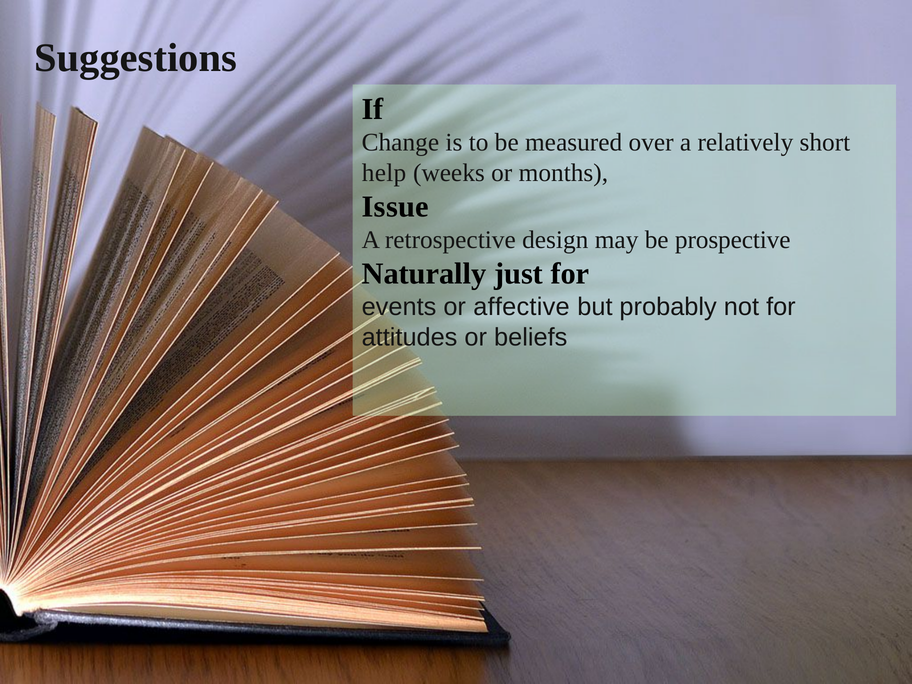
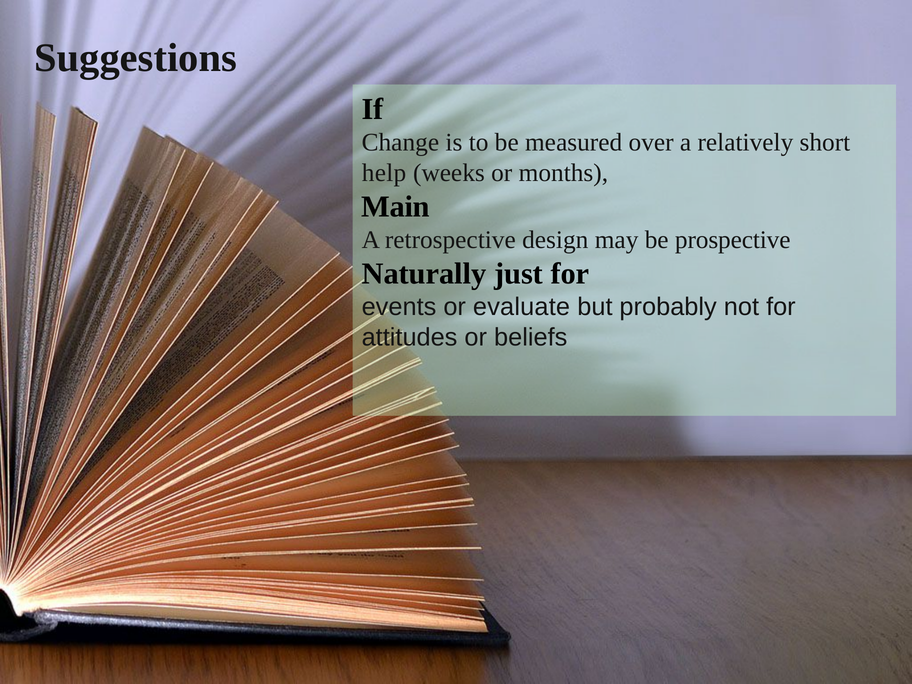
Issue: Issue -> Main
affective: affective -> evaluate
